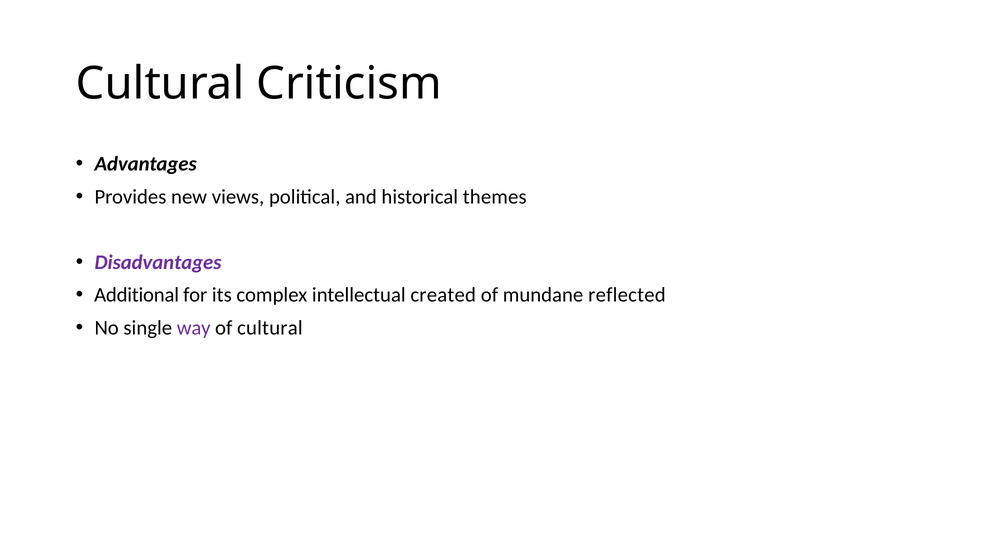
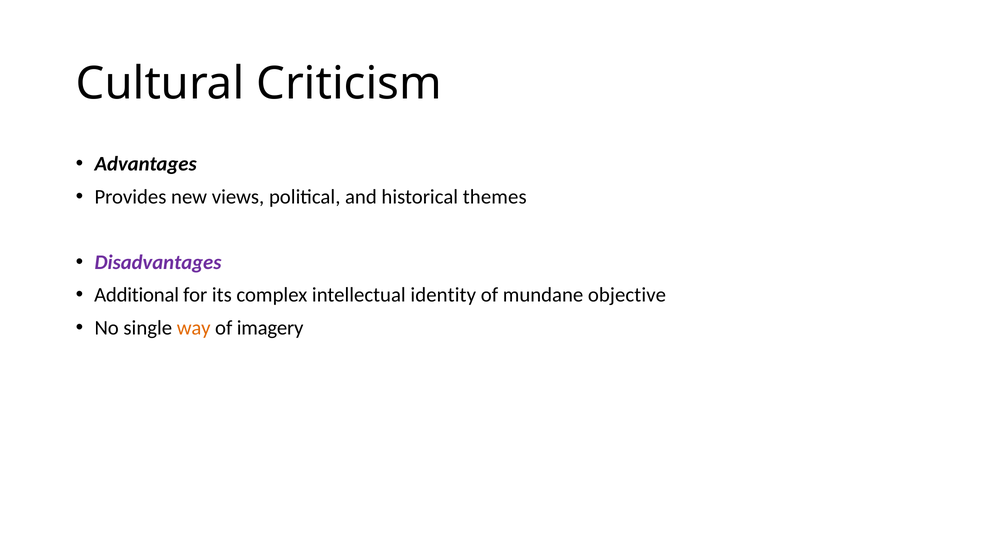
created: created -> identity
reflected: reflected -> objective
way colour: purple -> orange
of cultural: cultural -> imagery
